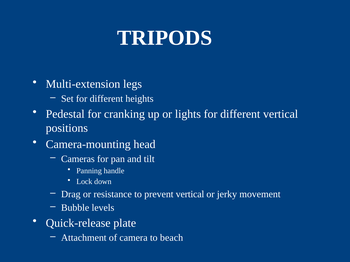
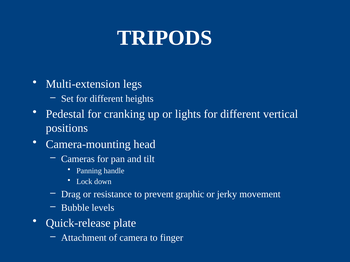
prevent vertical: vertical -> graphic
beach: beach -> finger
